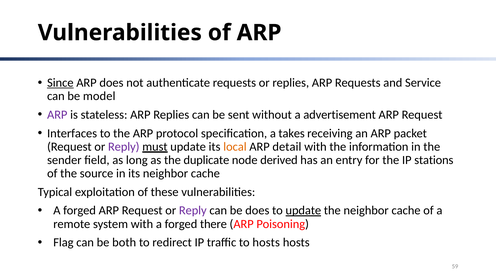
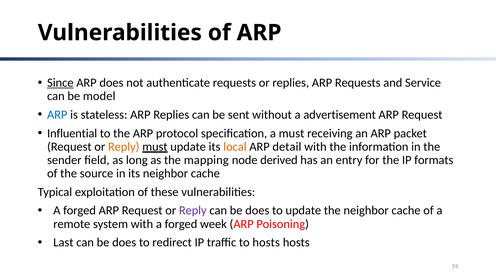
ARP at (57, 115) colour: purple -> blue
Interfaces: Interfaces -> Influential
a takes: takes -> must
Reply at (124, 147) colour: purple -> orange
duplicate: duplicate -> mapping
stations: stations -> formats
update at (303, 211) underline: present -> none
there: there -> week
Flag: Flag -> Last
both at (124, 242): both -> does
